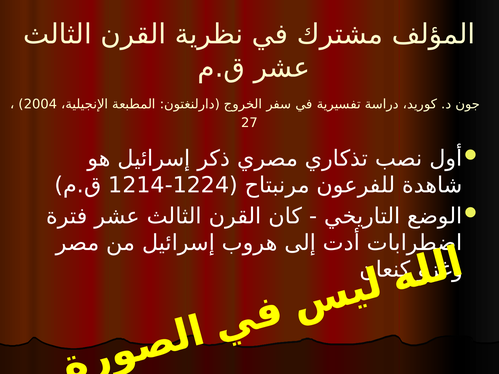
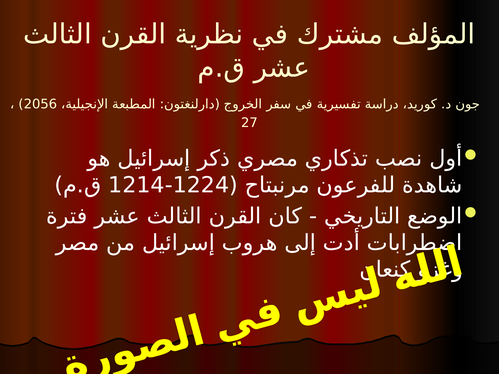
2004: 2004 -> 2056
